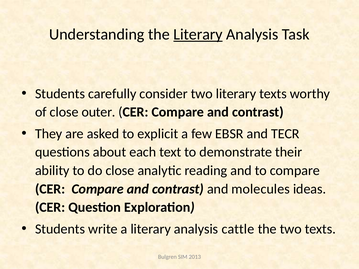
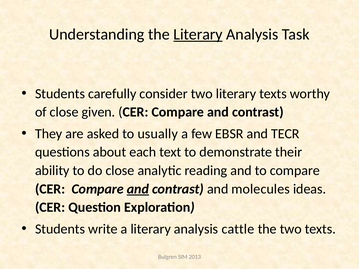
outer: outer -> given
explicit: explicit -> usually
and at (138, 189) underline: none -> present
